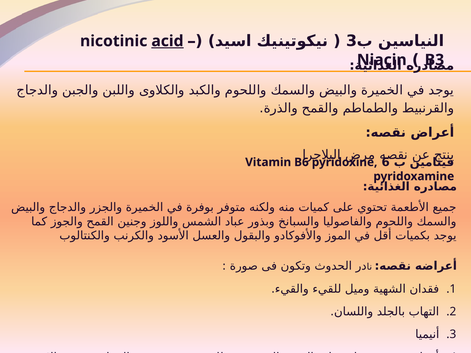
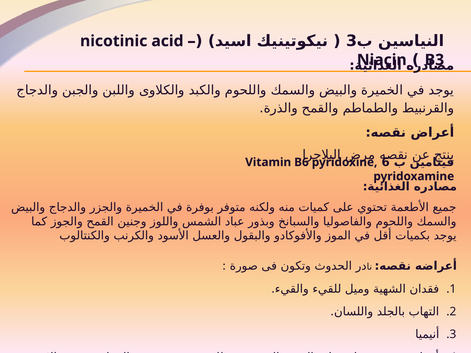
acid underline: present -> none
